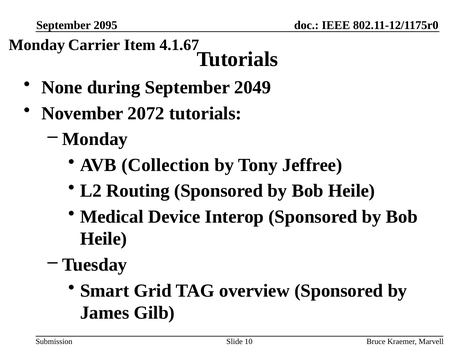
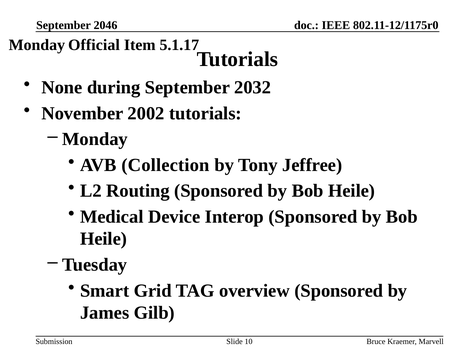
2095: 2095 -> 2046
Carrier: Carrier -> Official
4.1.67: 4.1.67 -> 5.1.17
2049: 2049 -> 2032
2072: 2072 -> 2002
